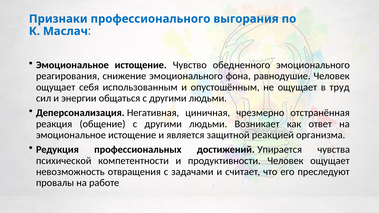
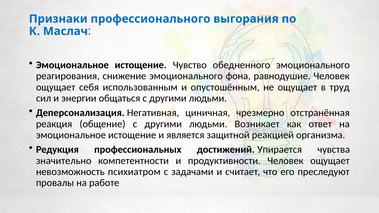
психической: психической -> значительно
отвращения: отвращения -> психиатром
